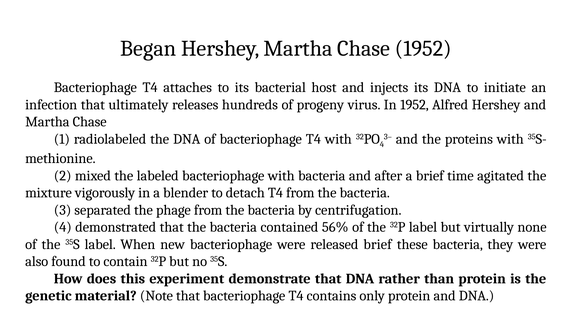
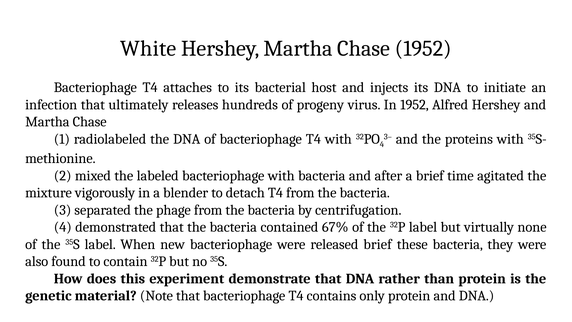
Began: Began -> White
56%: 56% -> 67%
